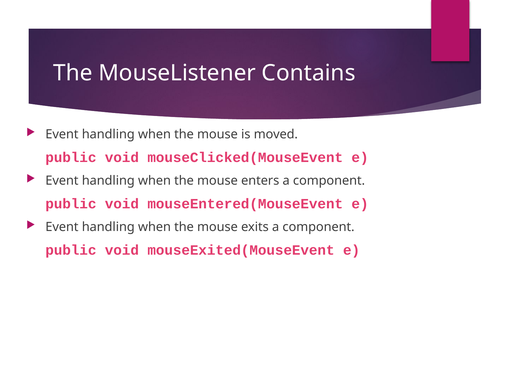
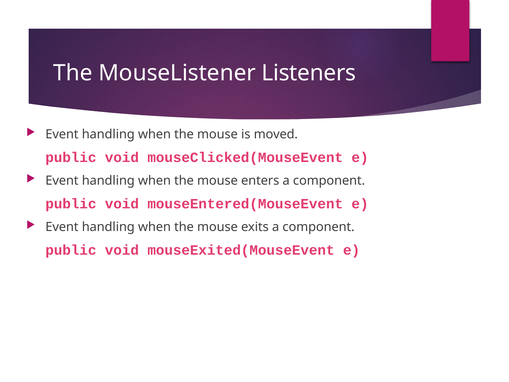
Contains: Contains -> Listeners
